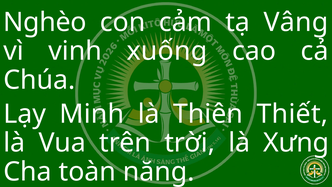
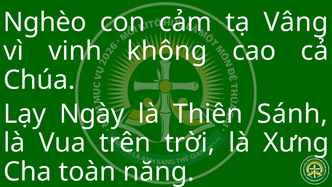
xuống: xuống -> không
Minh: Minh -> Ngày
Thiết: Thiết -> Sánh
